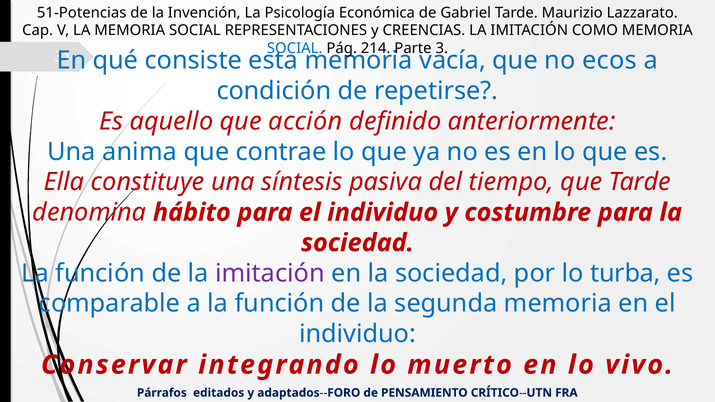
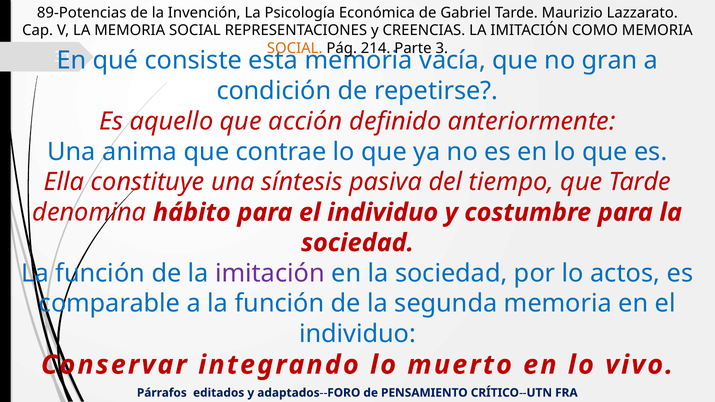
51-Potencias: 51-Potencias -> 89-Potencias
SOCIAL at (295, 48) colour: blue -> orange
ecos: ecos -> gran
turba: turba -> actos
